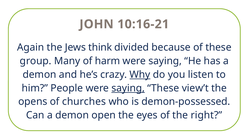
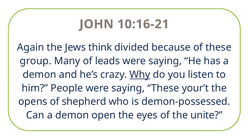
harm: harm -> leads
saying at (128, 88) underline: present -> none
view’t: view’t -> your’t
churches: churches -> shepherd
right: right -> unite
